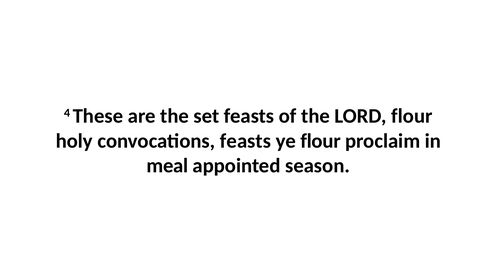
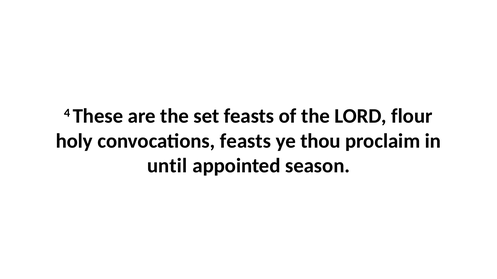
ye flour: flour -> thou
meal: meal -> until
